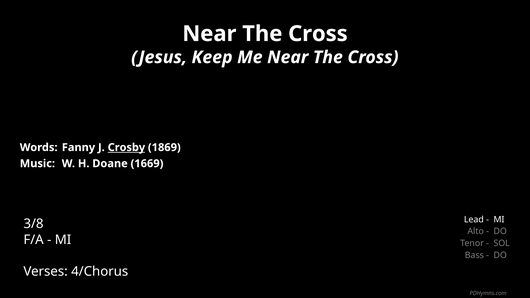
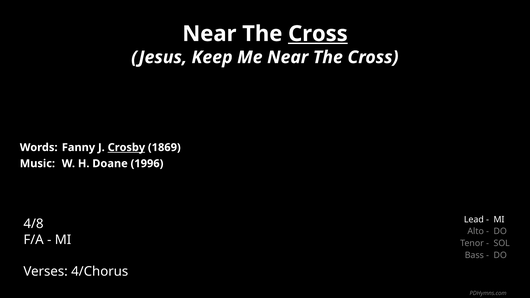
Cross at (318, 34) underline: none -> present
1669: 1669 -> 1996
3/8: 3/8 -> 4/8
